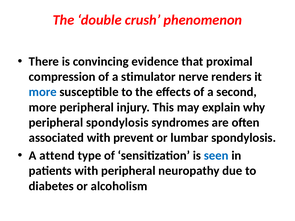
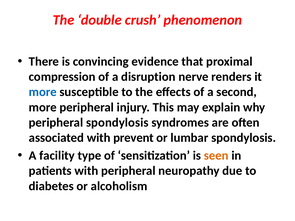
stimulator: stimulator -> disruption
attend: attend -> facility
seen colour: blue -> orange
